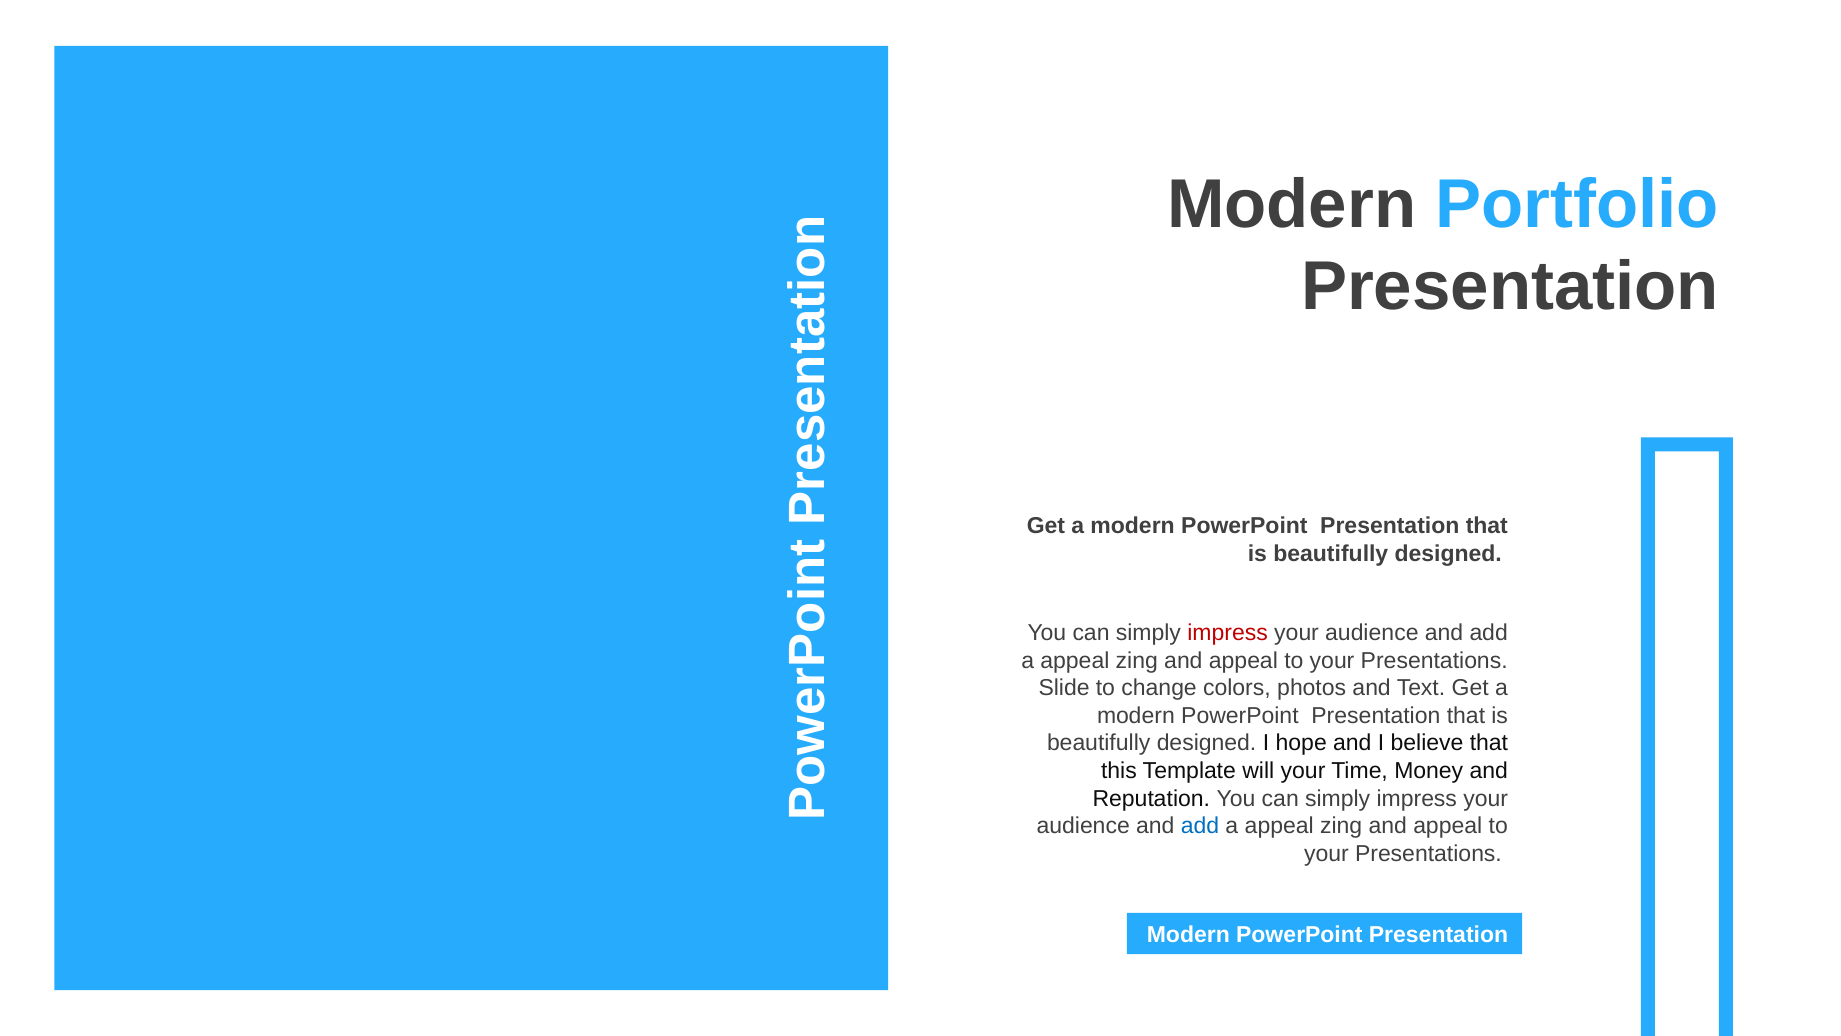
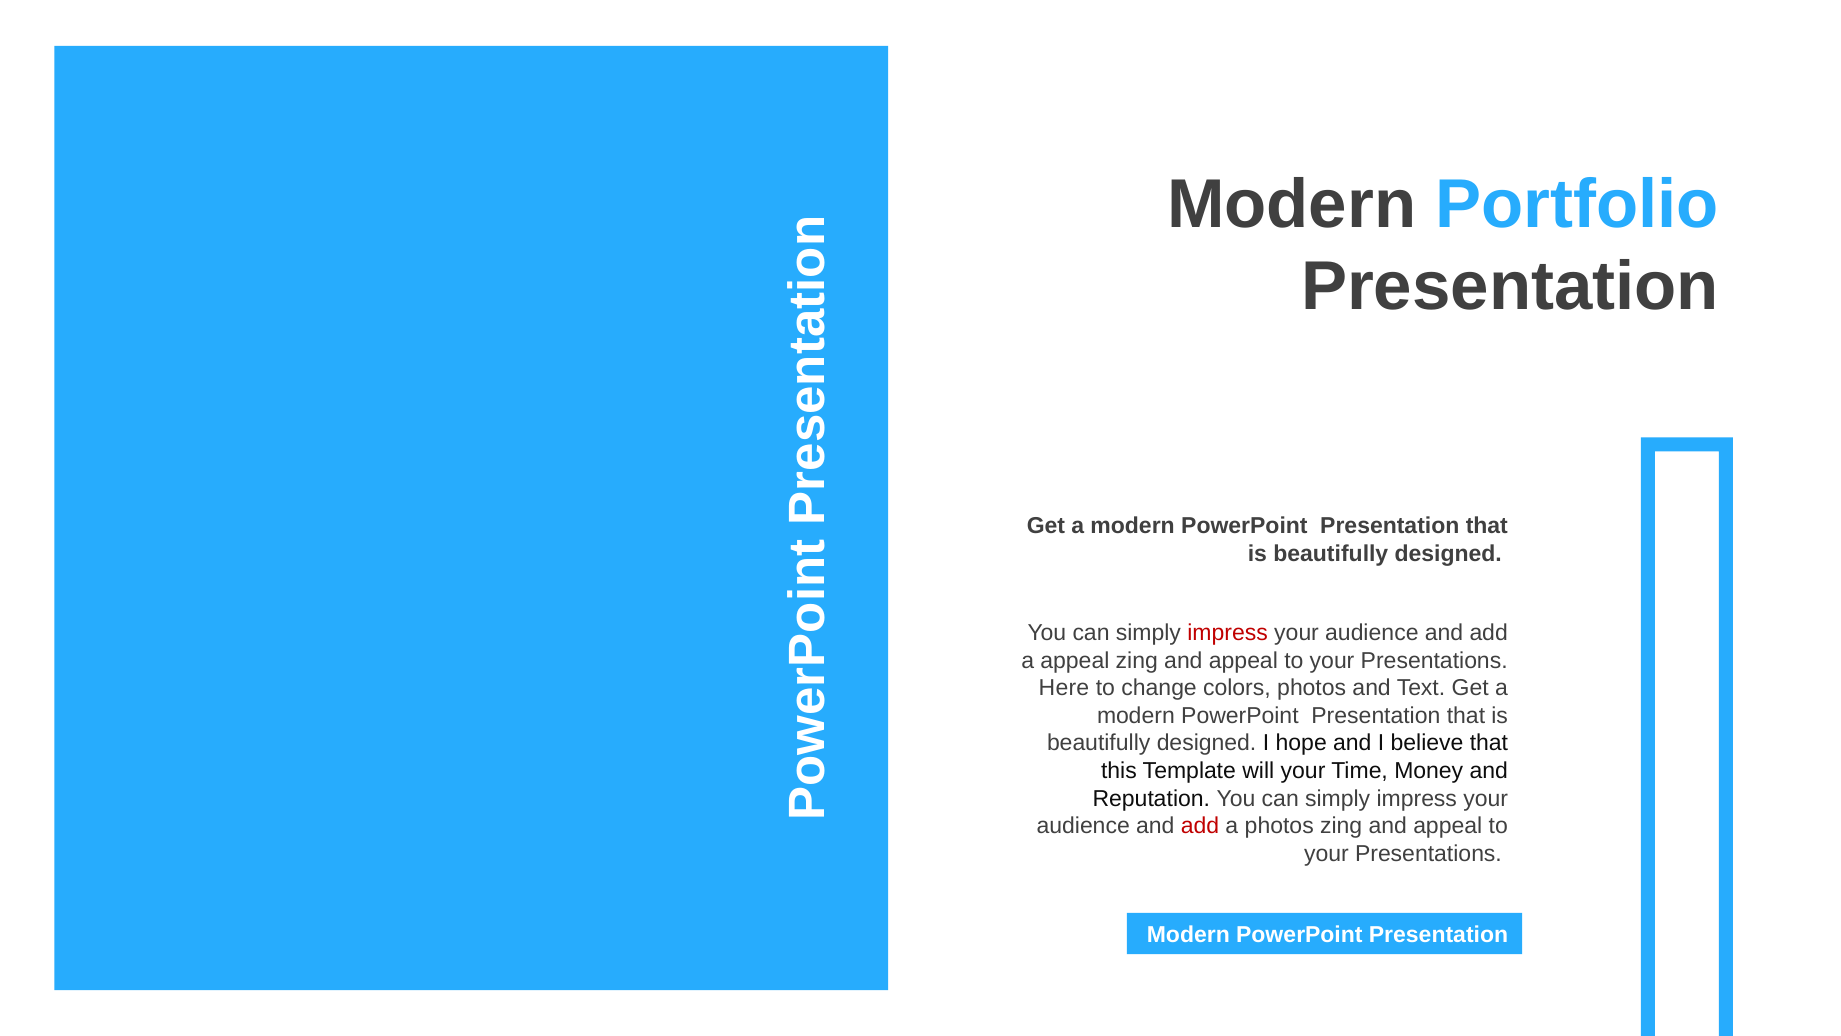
Slide: Slide -> Here
add at (1200, 826) colour: blue -> red
appeal at (1279, 826): appeal -> photos
